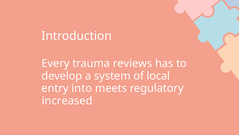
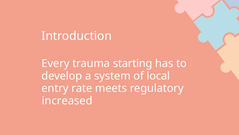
reviews: reviews -> starting
into: into -> rate
